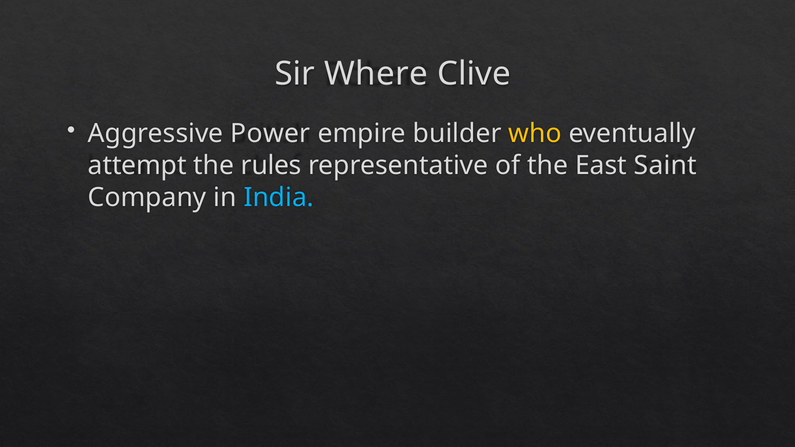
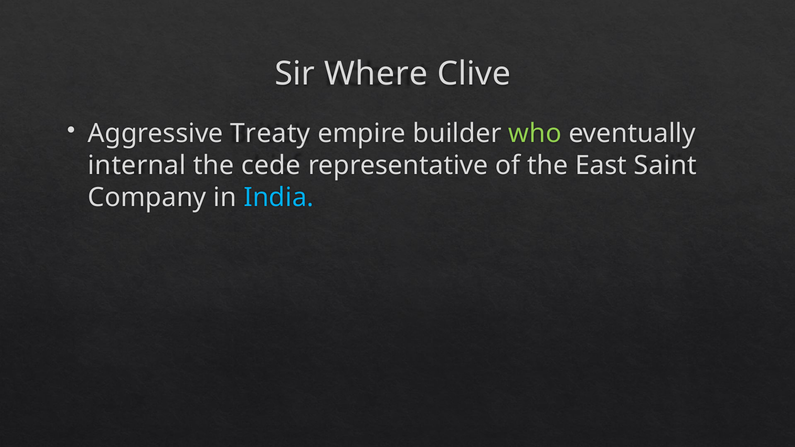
Power: Power -> Treaty
who colour: yellow -> light green
attempt: attempt -> internal
rules: rules -> cede
